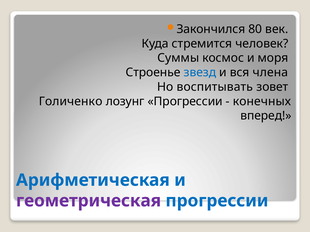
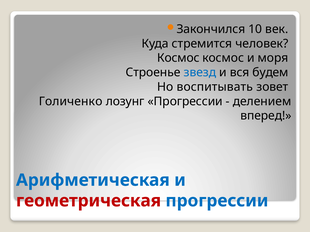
80: 80 -> 10
Суммы at (178, 58): Суммы -> Космос
члена: члена -> будем
конечных: конечных -> делением
геометрическая colour: purple -> red
